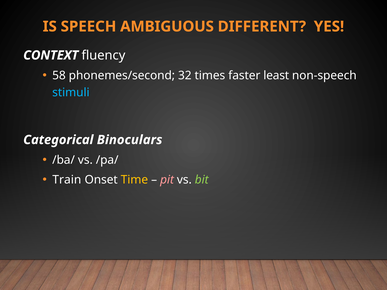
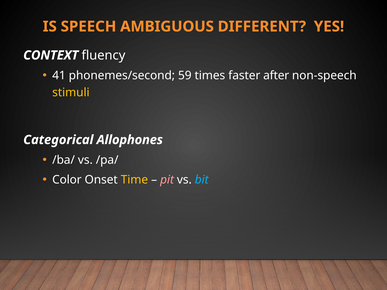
58: 58 -> 41
32: 32 -> 59
least: least -> after
stimuli colour: light blue -> yellow
Binoculars: Binoculars -> Allophones
Train: Train -> Color
bit colour: light green -> light blue
